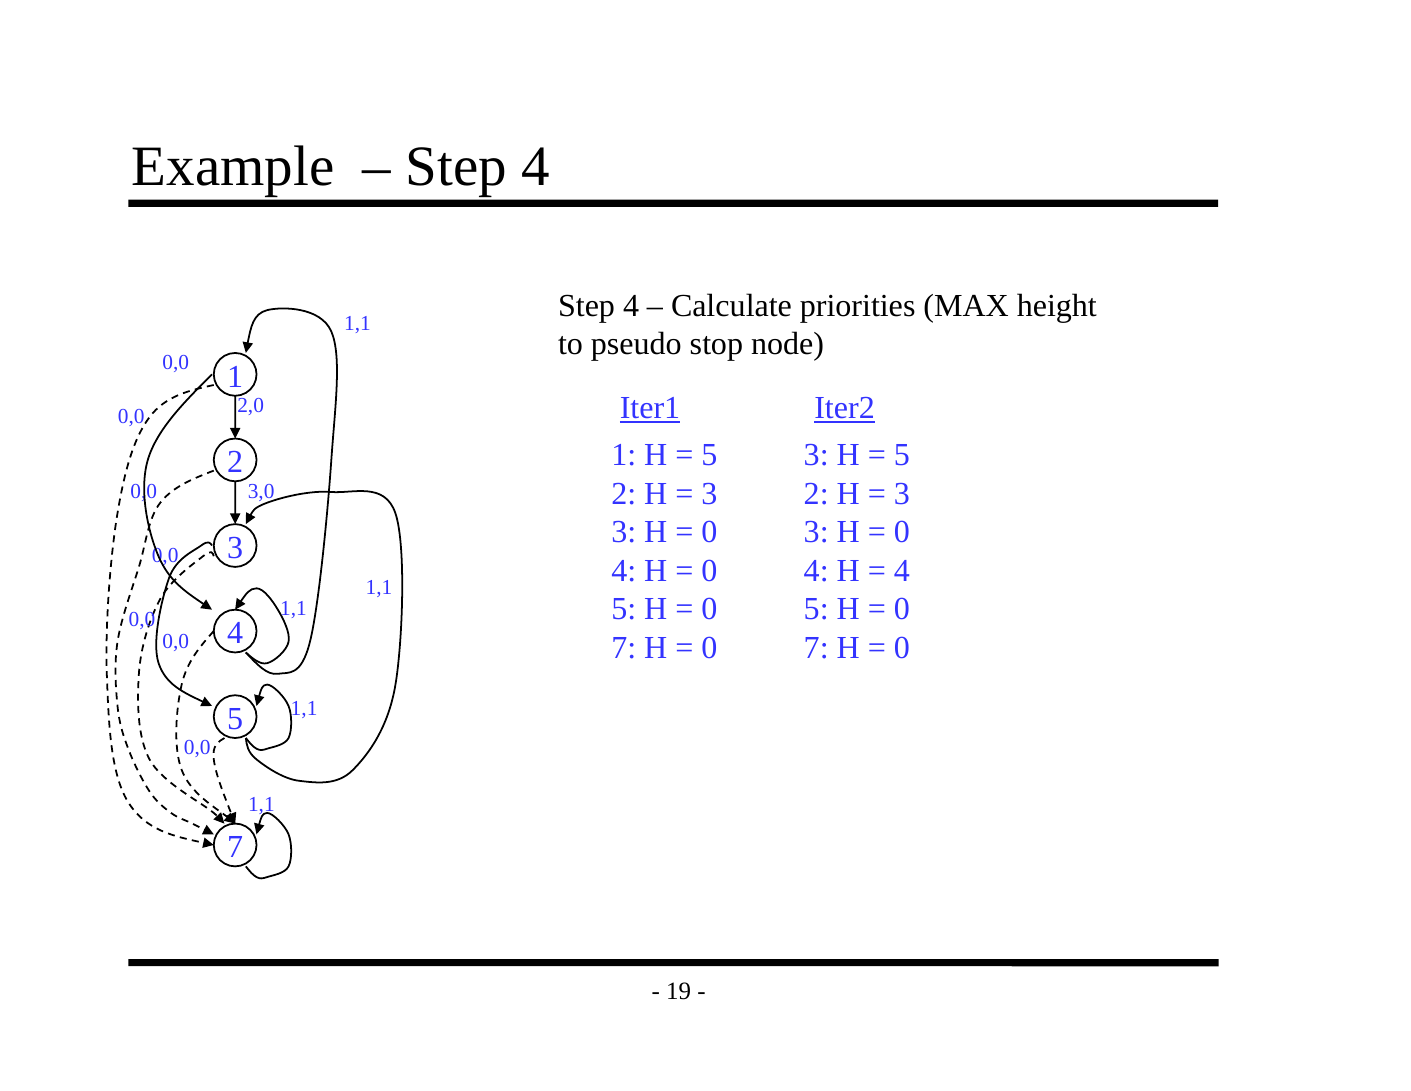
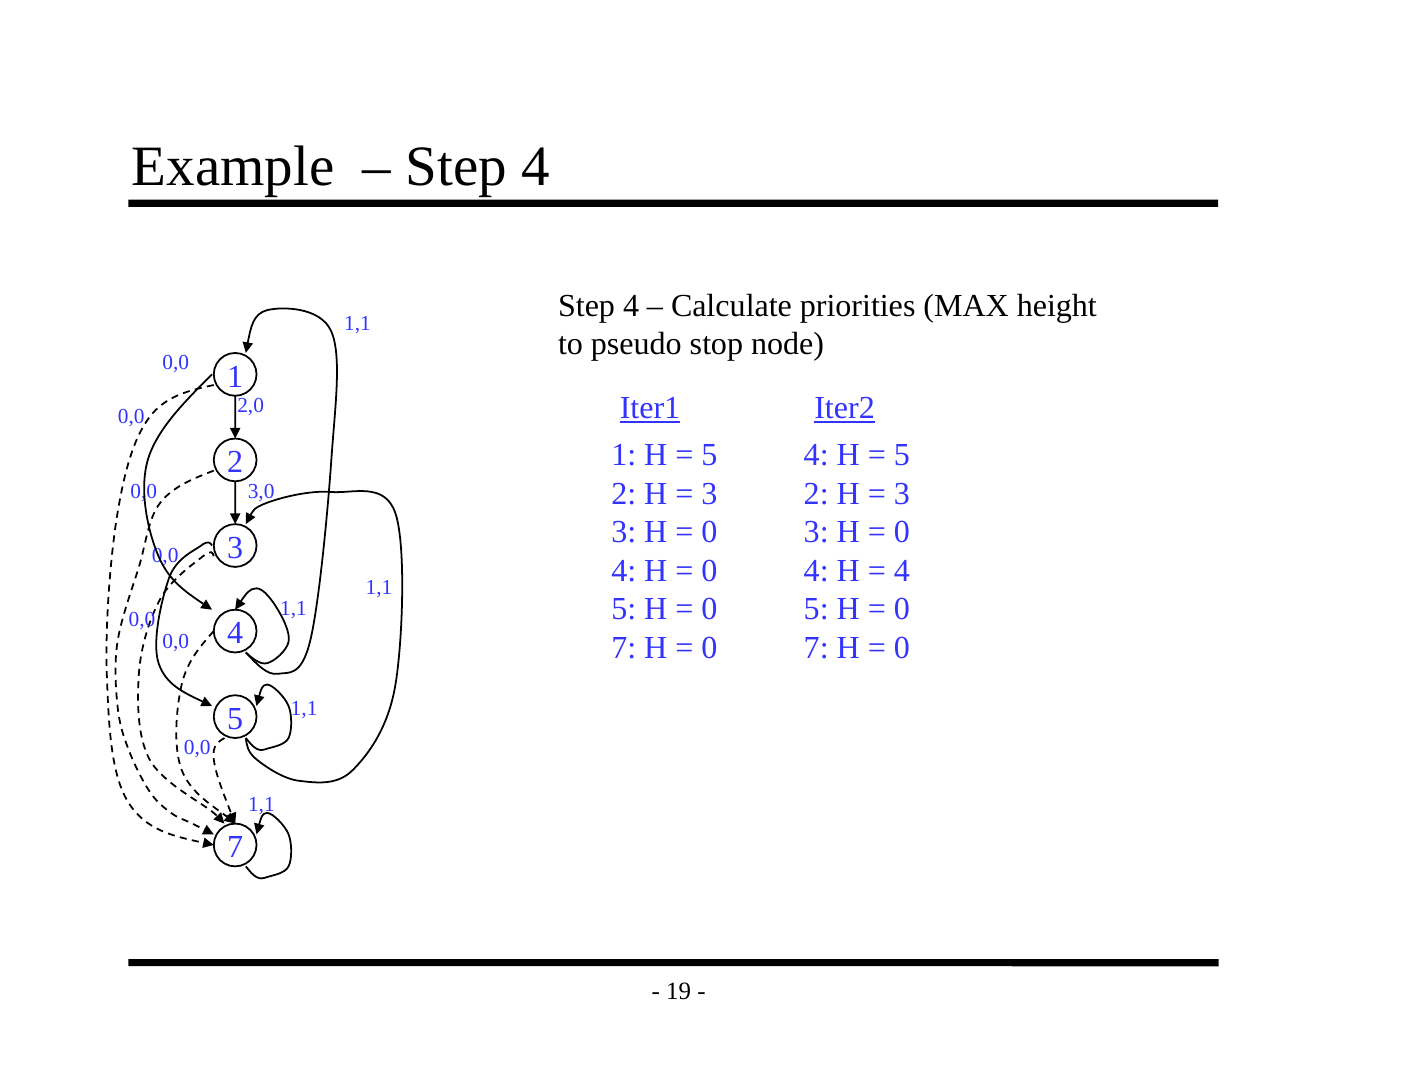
3 at (816, 455): 3 -> 4
